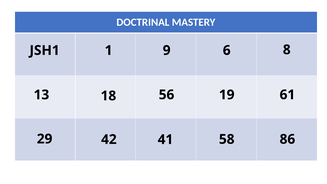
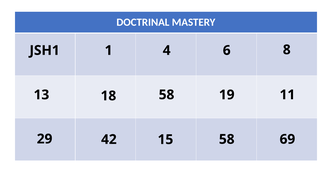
9: 9 -> 4
18 56: 56 -> 58
61: 61 -> 11
41: 41 -> 15
86: 86 -> 69
